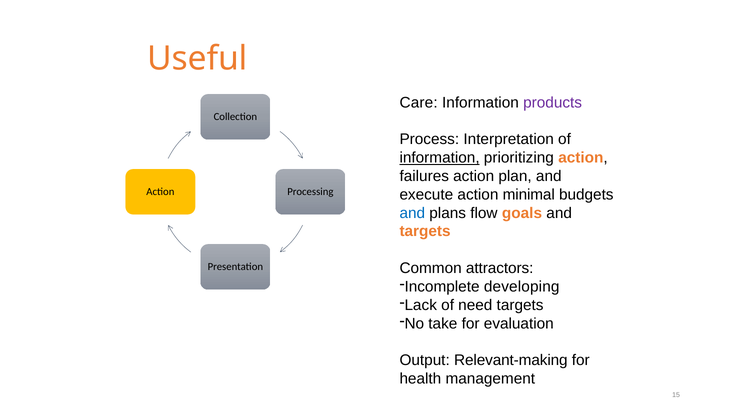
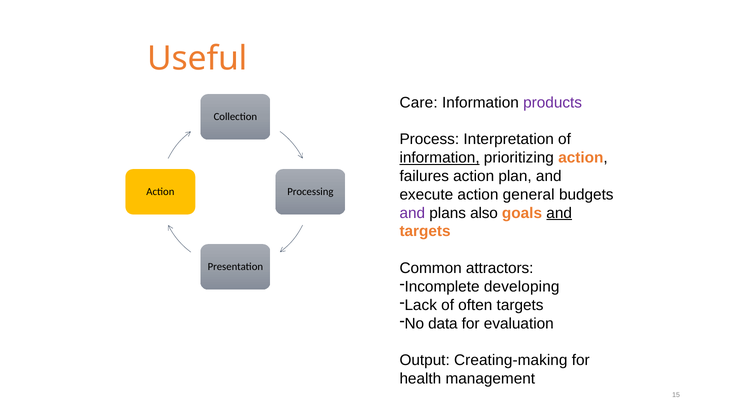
minimal: minimal -> general
and at (412, 213) colour: blue -> purple
flow: flow -> also
and at (559, 213) underline: none -> present
need: need -> often
take: take -> data
Relevant-making: Relevant-making -> Creating-making
